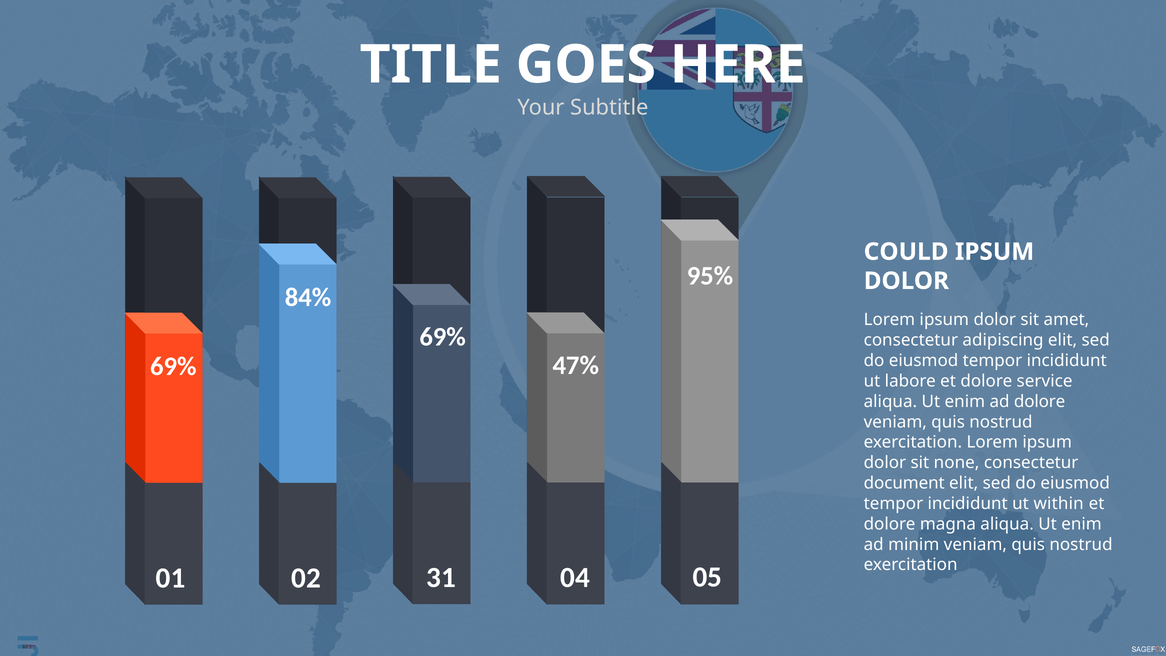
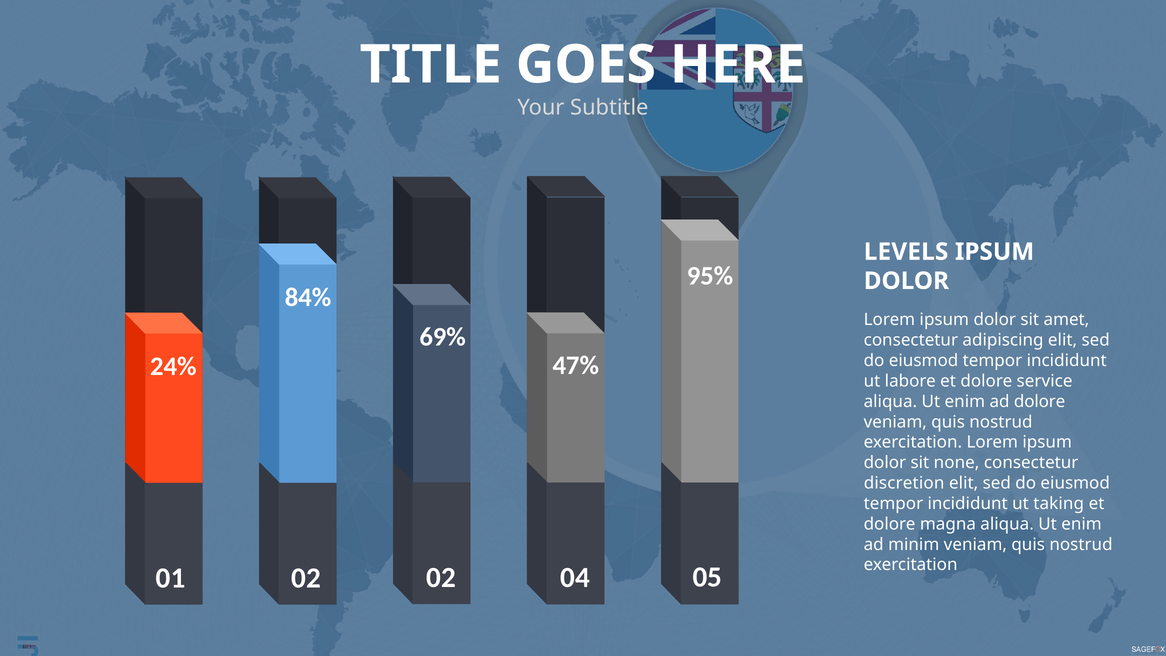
COULD: COULD -> LEVELS
69% at (173, 366): 69% -> 24%
document: document -> discretion
within: within -> taking
02 31: 31 -> 02
